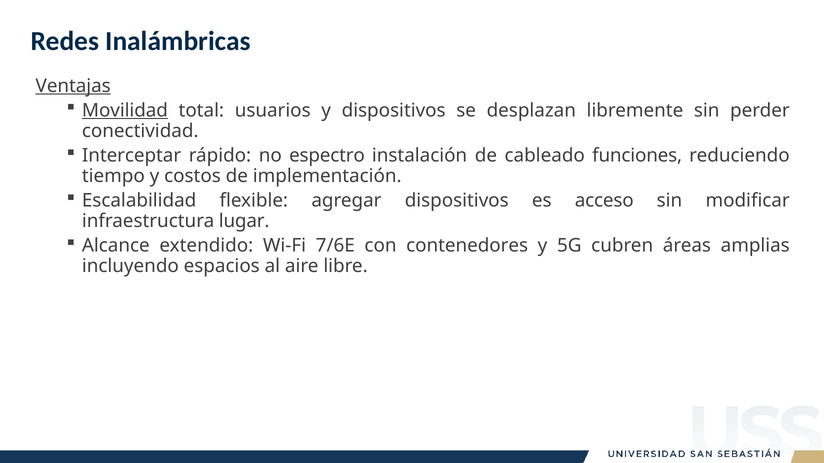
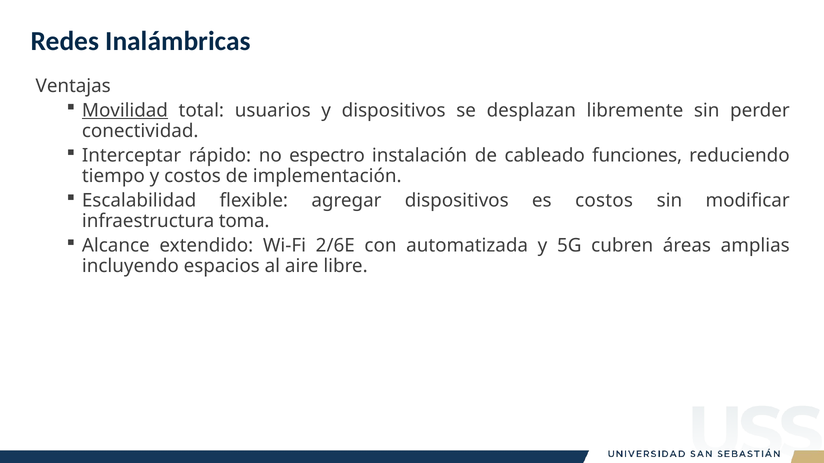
Ventajas underline: present -> none
es acceso: acceso -> costos
lugar: lugar -> toma
7/6E: 7/6E -> 2/6E
contenedores: contenedores -> automatizada
